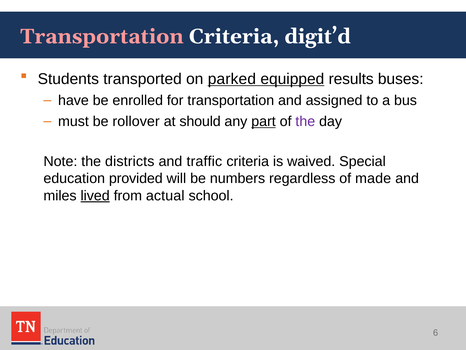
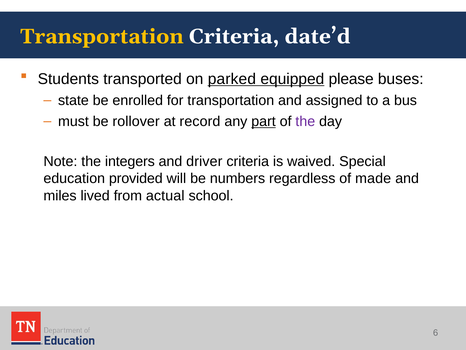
Transportation at (102, 36) colour: pink -> yellow
digit’d: digit’d -> date’d
results: results -> please
have: have -> state
should: should -> record
districts: districts -> integers
traffic: traffic -> driver
lived underline: present -> none
